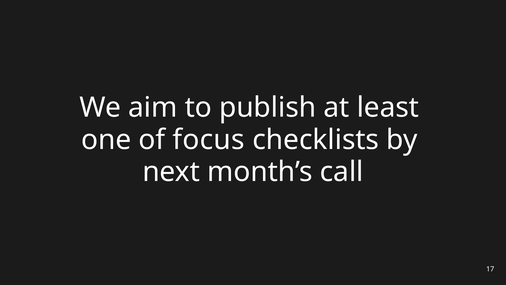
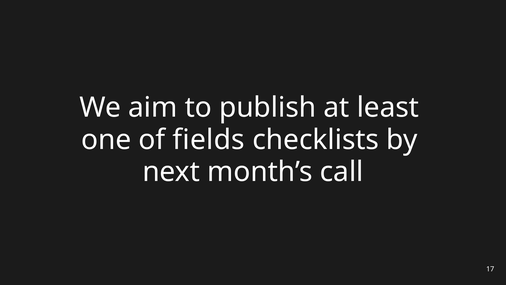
focus: focus -> fields
